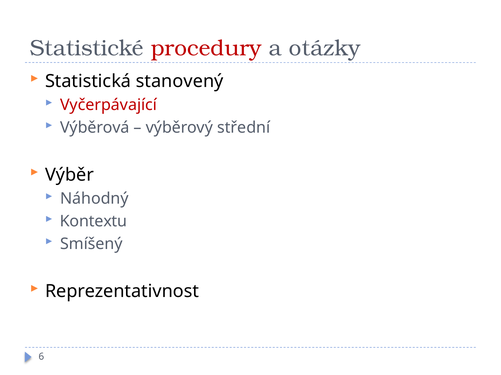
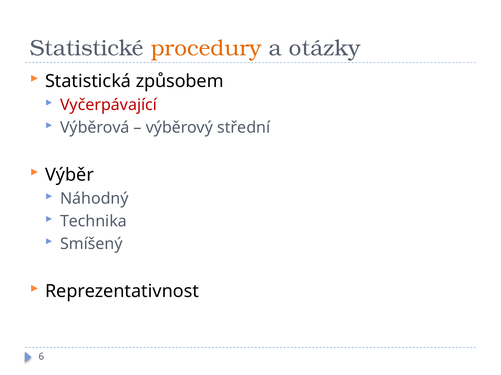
procedury colour: red -> orange
stanovený: stanovený -> způsobem
Kontextu: Kontextu -> Technika
